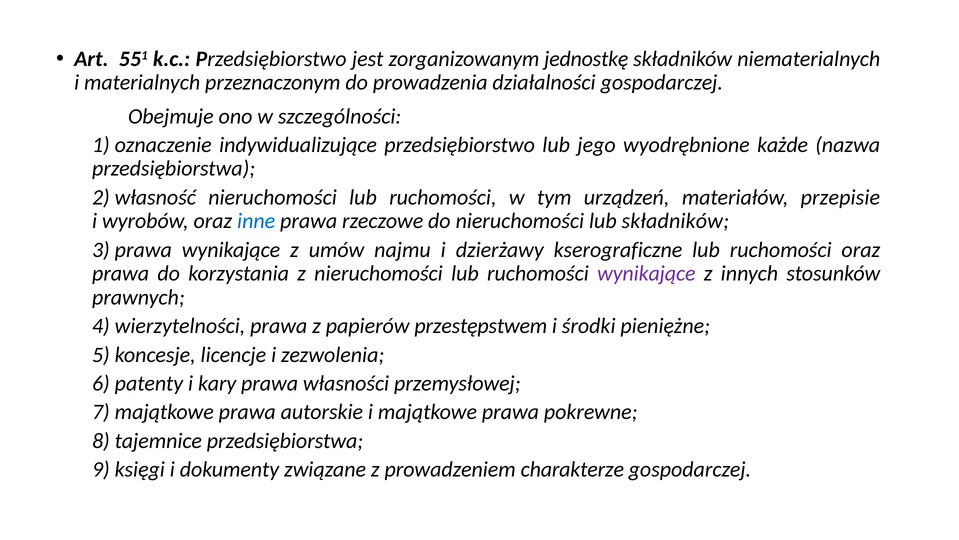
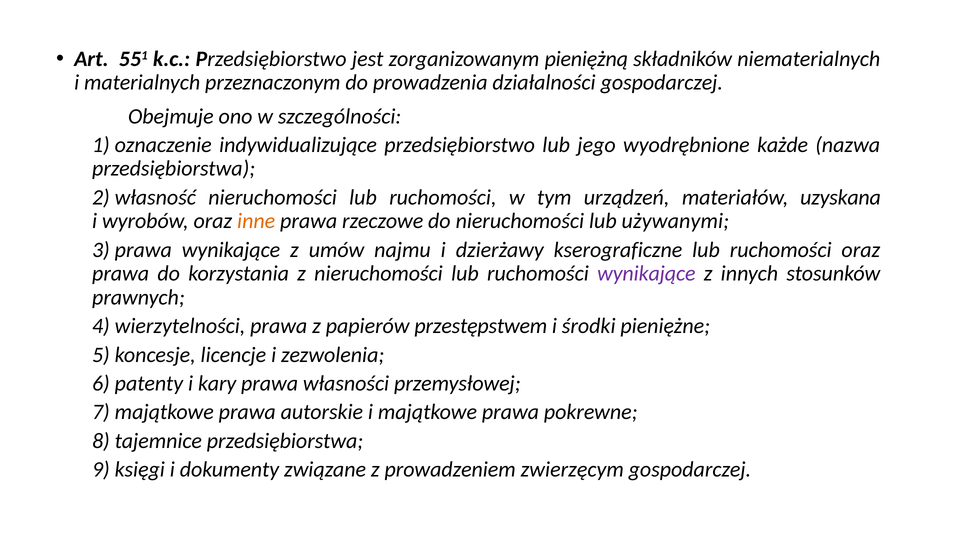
jednostkę: jednostkę -> pieniężną
przepisie: przepisie -> uzyskana
inne colour: blue -> orange
lub składników: składników -> używanymi
charakterze: charakterze -> zwierzęcym
